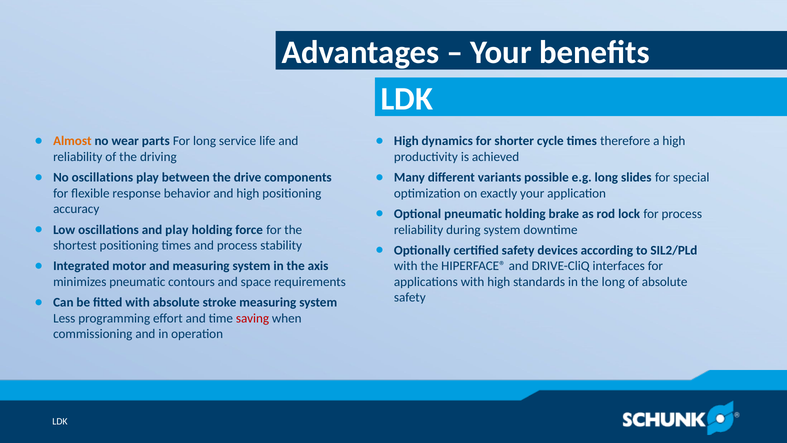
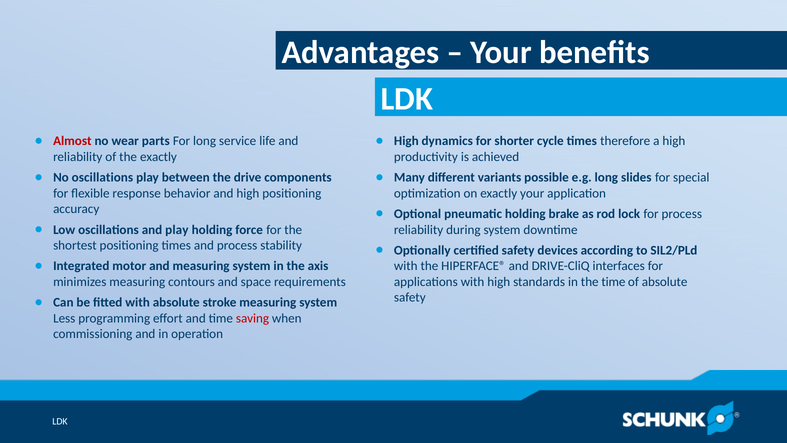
Almost colour: orange -> red
the driving: driving -> exactly
minimizes pneumatic: pneumatic -> measuring
the long: long -> time
